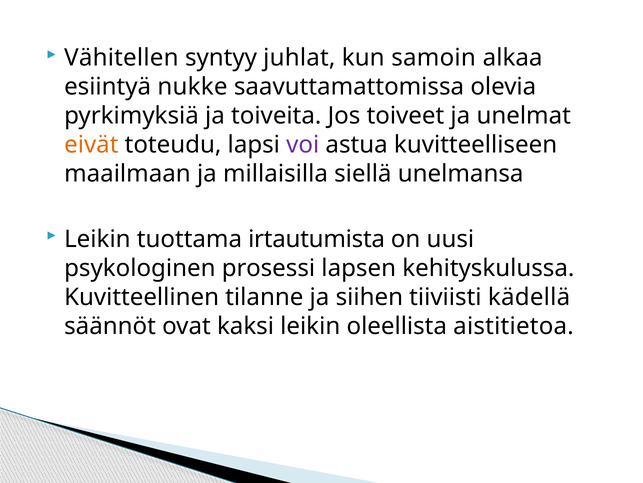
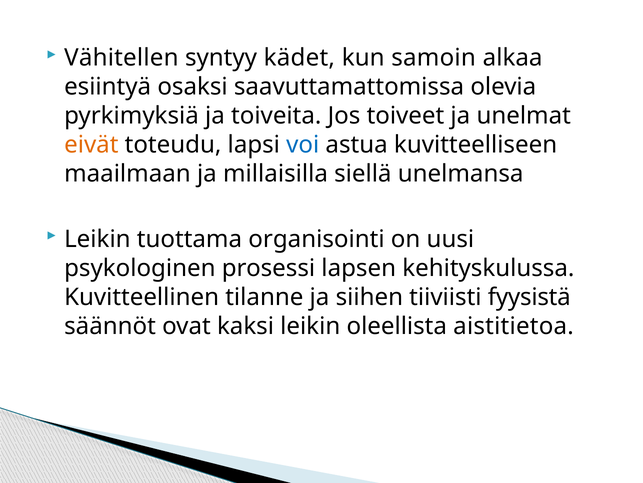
juhlat: juhlat -> kädet
nukke: nukke -> osaksi
voi colour: purple -> blue
irtautumista: irtautumista -> organisointi
kädellä: kädellä -> fyysistä
